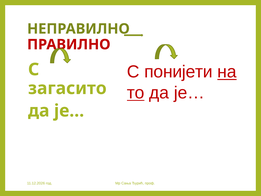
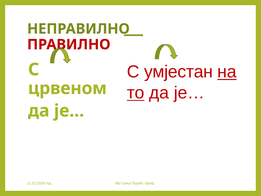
понијети: понијети -> умјестан
загасито: загасито -> црвеном
